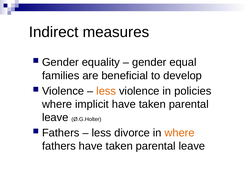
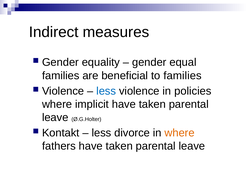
to develop: develop -> families
less at (106, 91) colour: orange -> blue
Fathers at (61, 133): Fathers -> Kontakt
